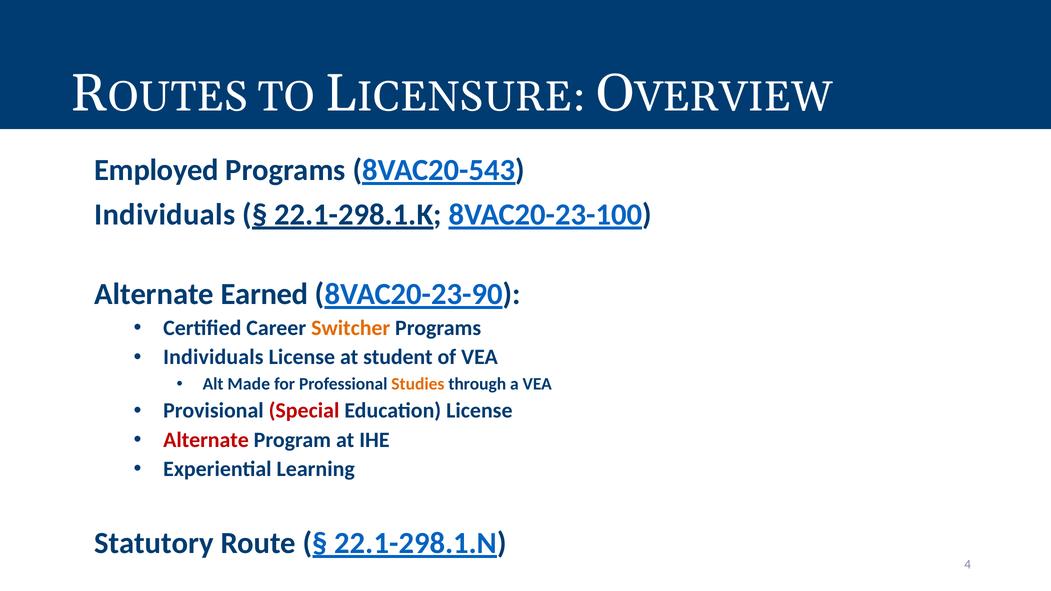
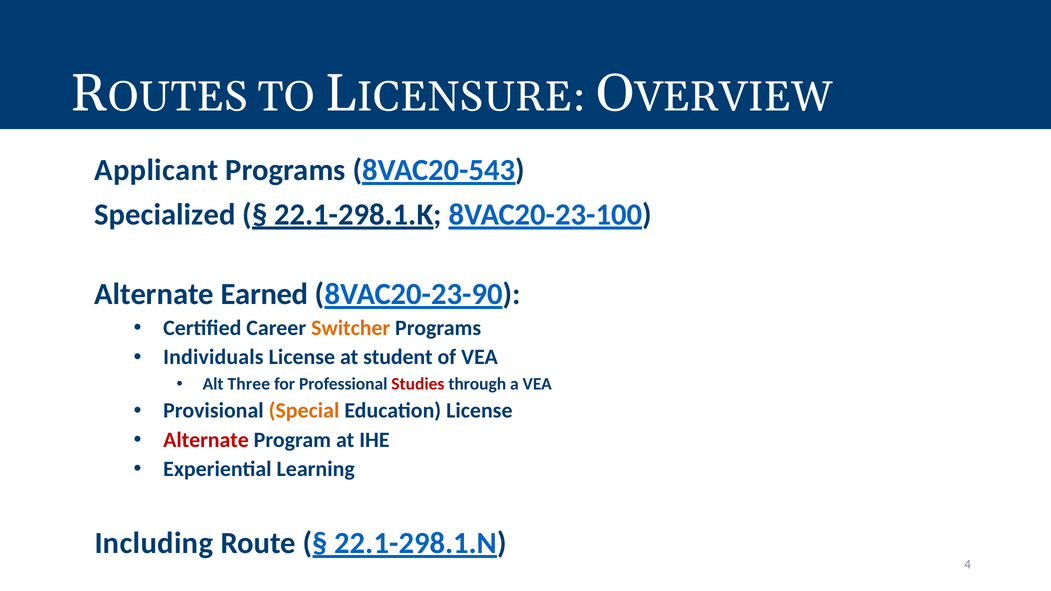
Employed: Employed -> Applicant
Individuals at (165, 215): Individuals -> Specialized
Made: Made -> Three
Studies colour: orange -> red
Special colour: red -> orange
Statutory: Statutory -> Including
